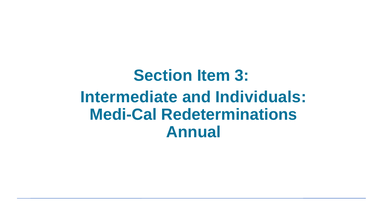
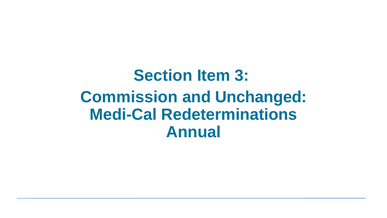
Intermediate: Intermediate -> Commission
Individuals: Individuals -> Unchanged
